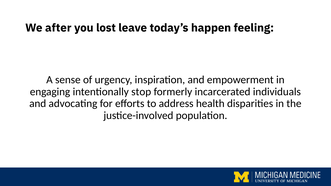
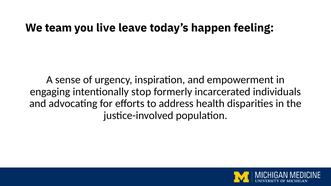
after: after -> team
lost: lost -> live
